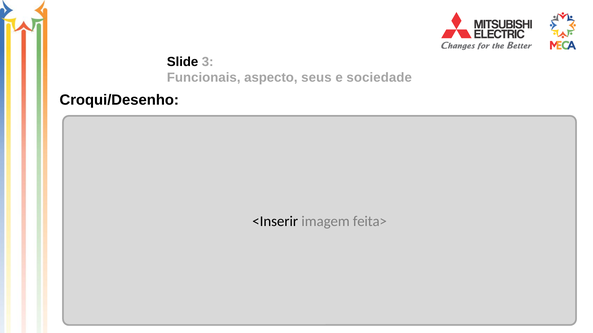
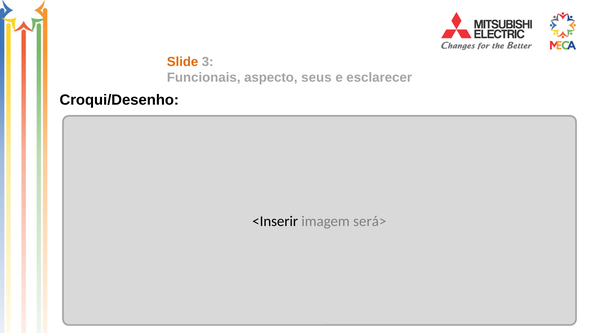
Slide colour: black -> orange
sociedade: sociedade -> esclarecer
feita>: feita> -> será>
